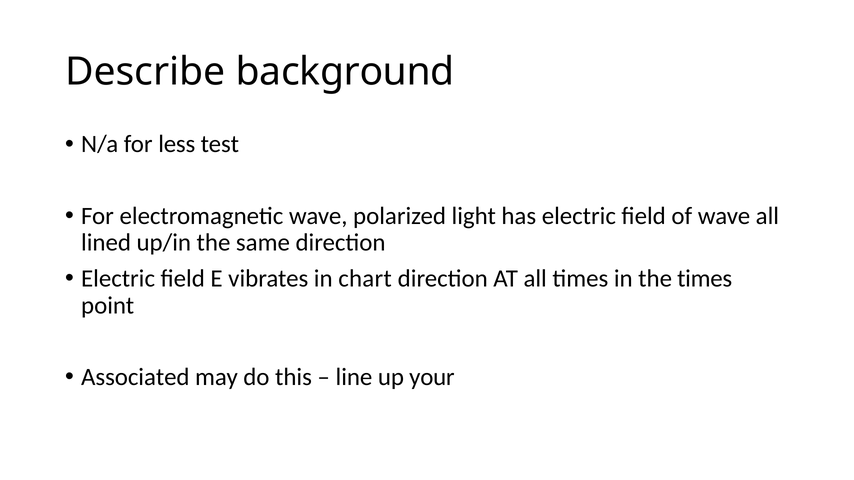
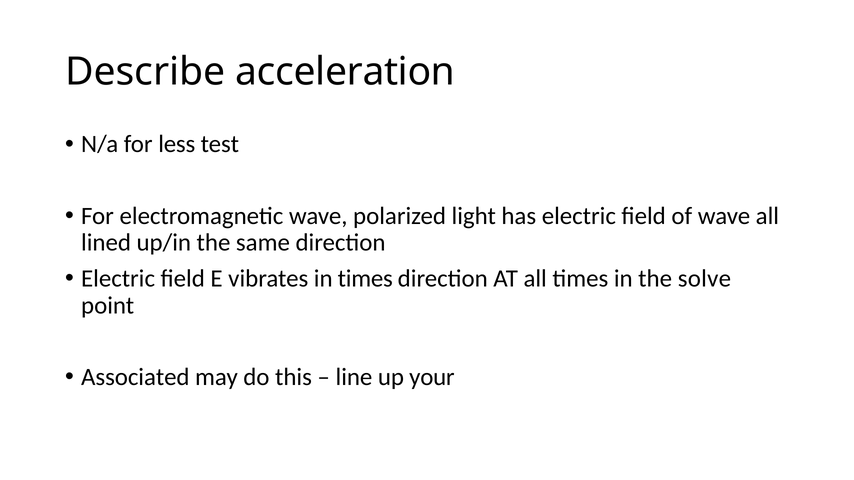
background: background -> acceleration
in chart: chart -> times
the times: times -> solve
